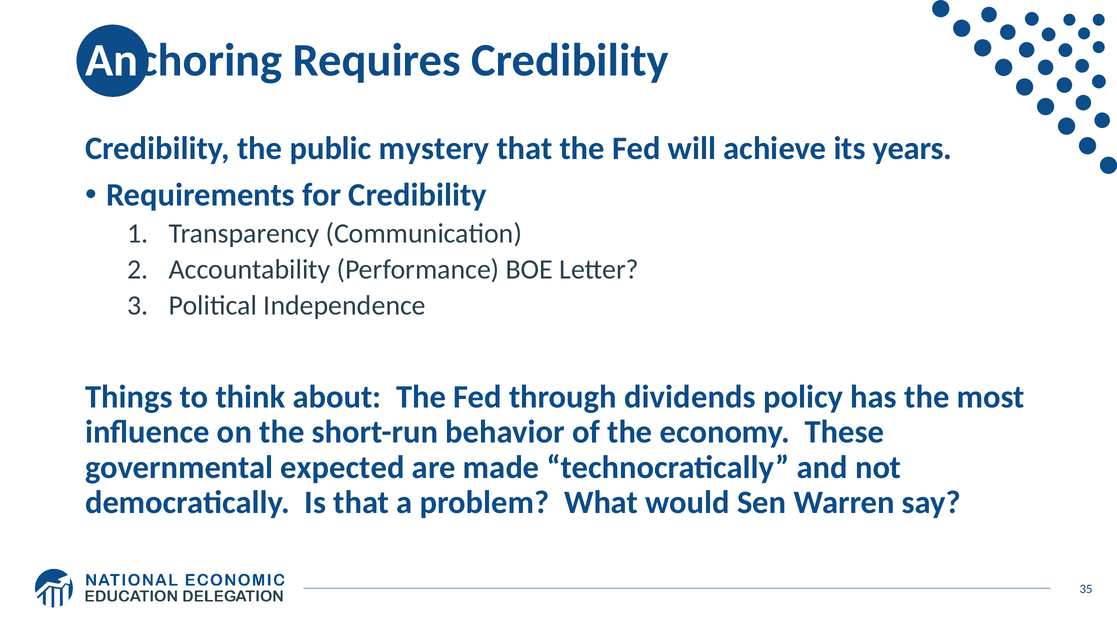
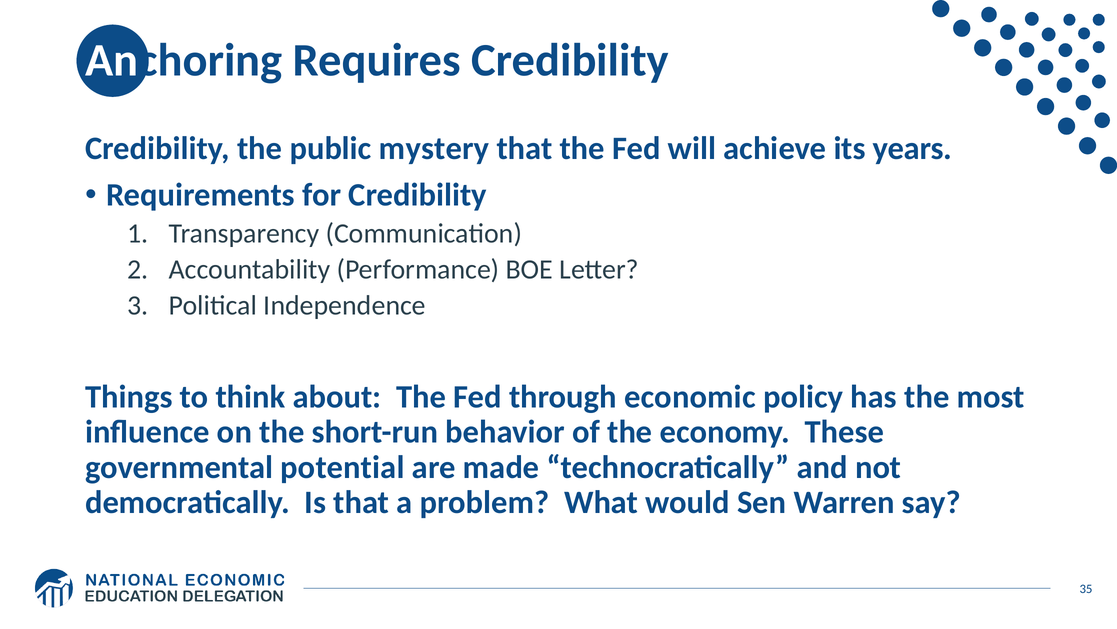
dividends: dividends -> economic
expected: expected -> potential
